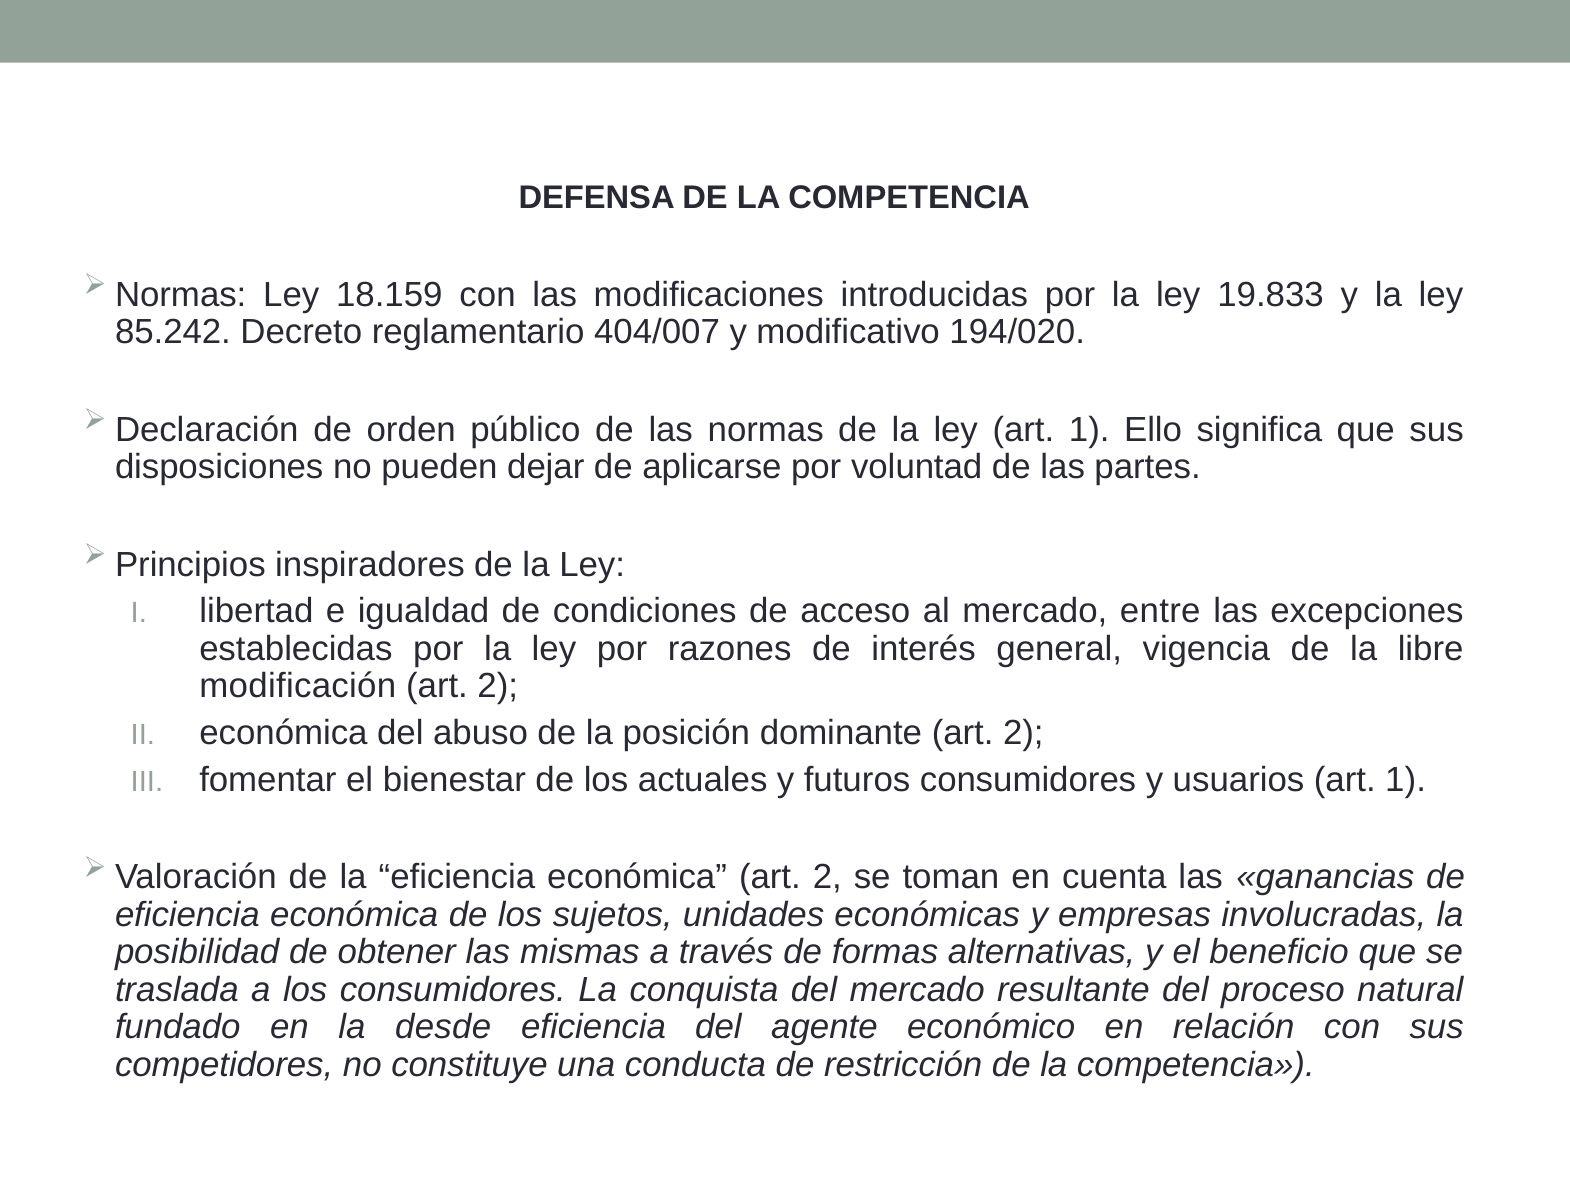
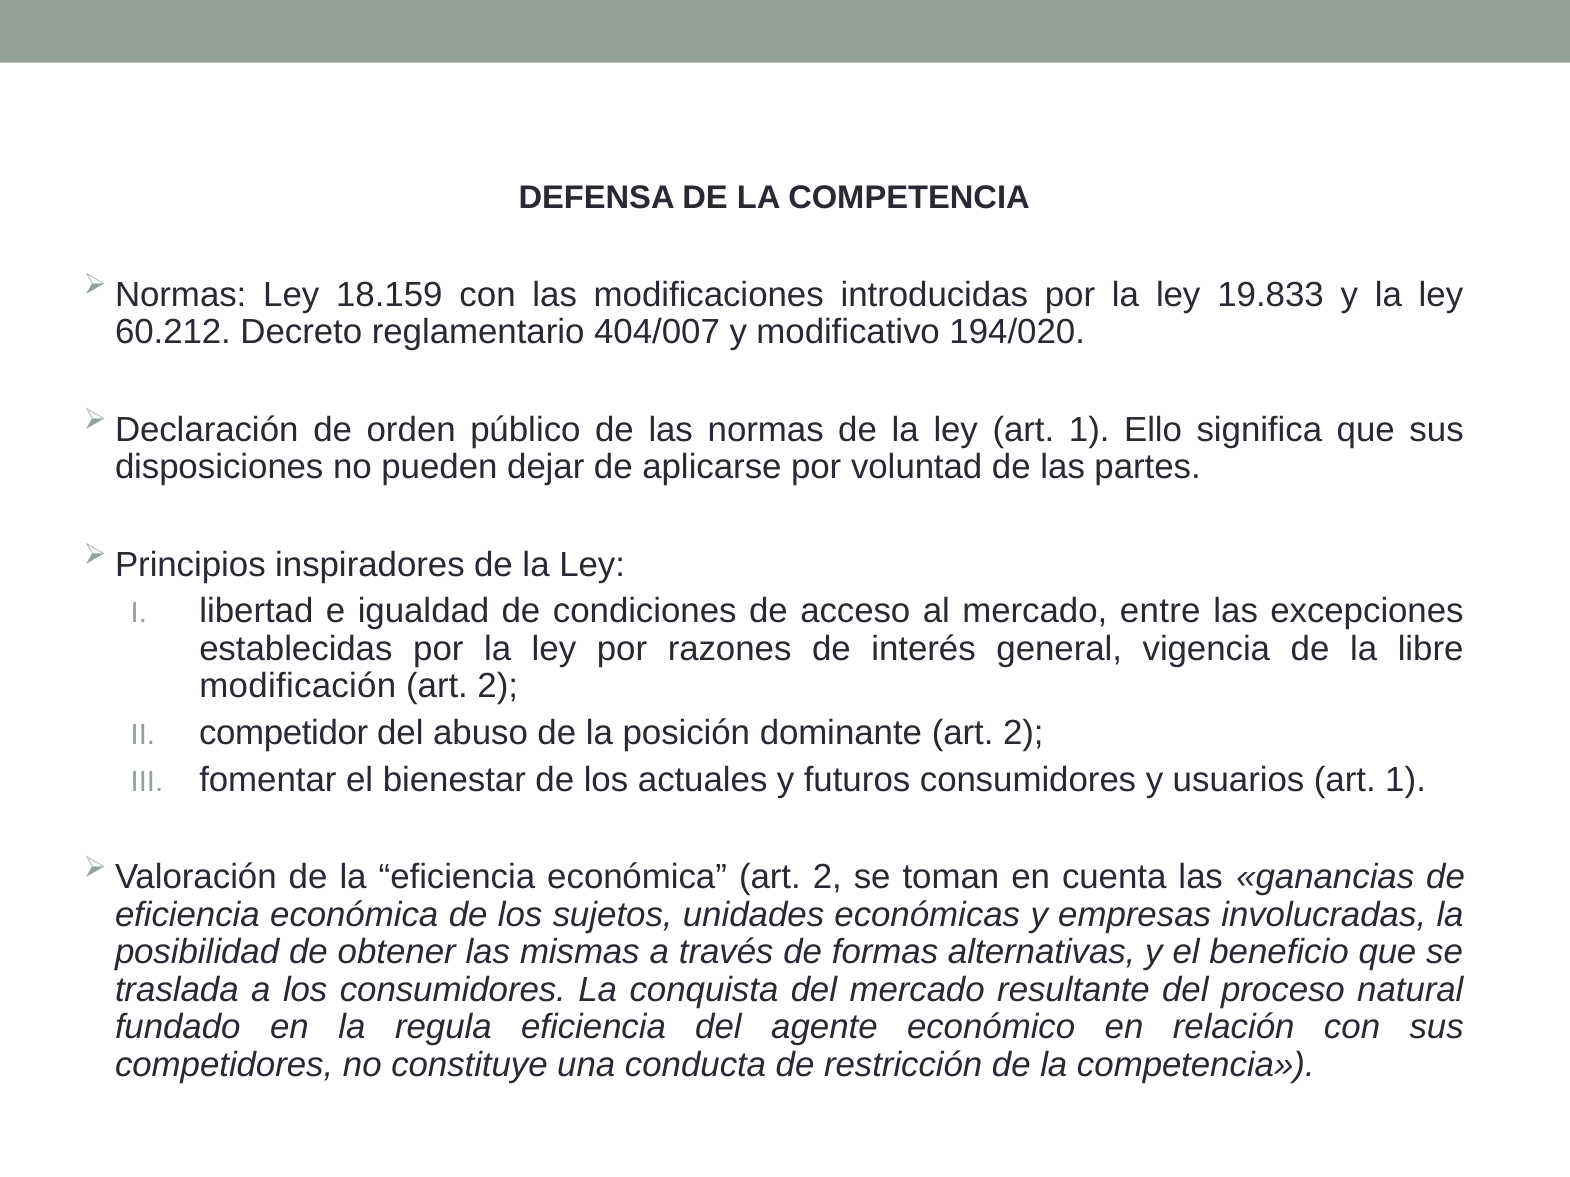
85.242: 85.242 -> 60.212
económica at (283, 733): económica -> competidor
desde: desde -> regula
